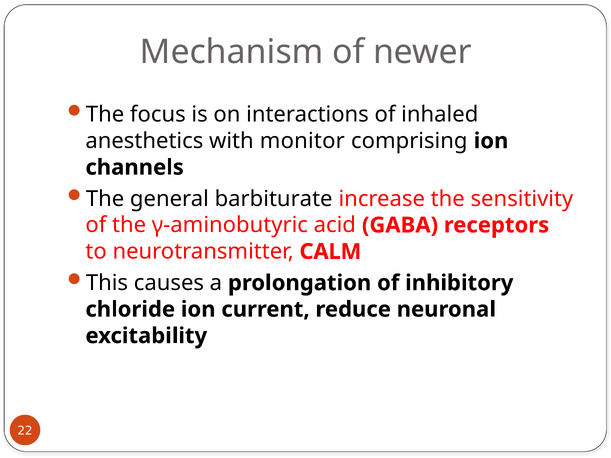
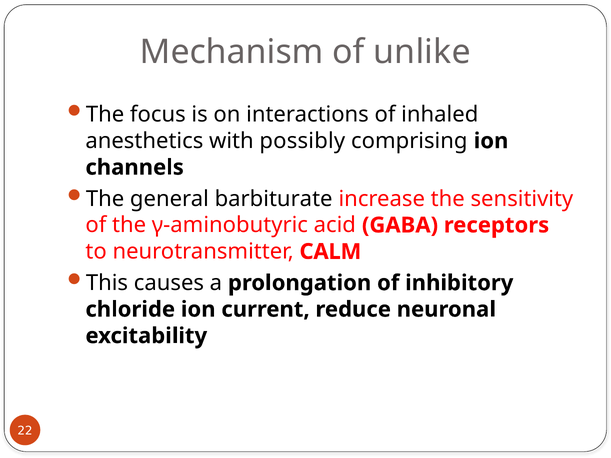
newer: newer -> unlike
monitor: monitor -> possibly
